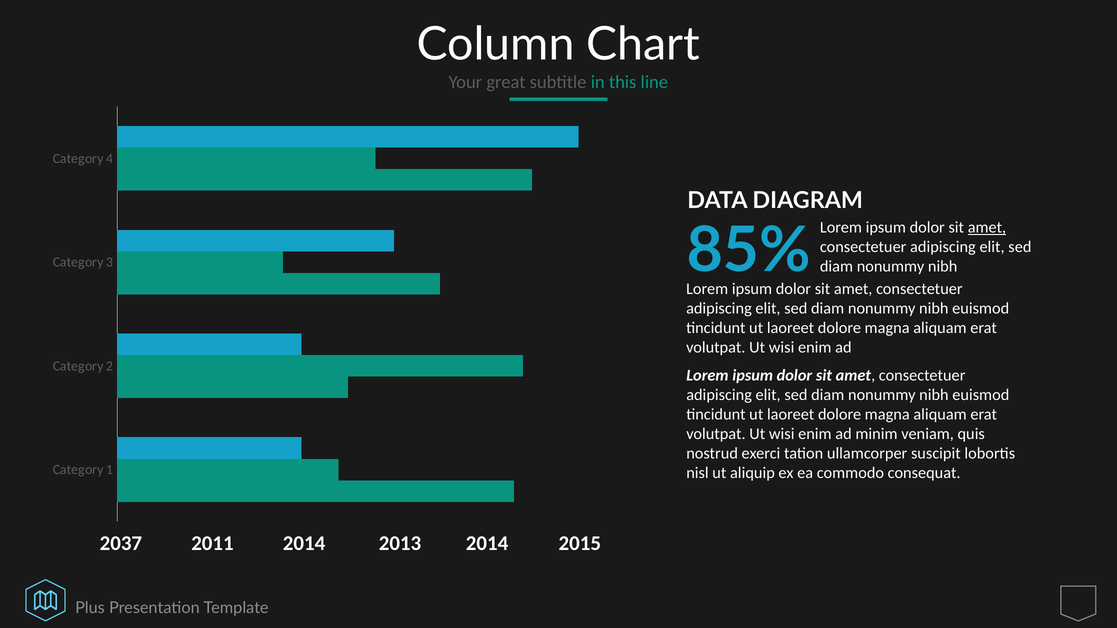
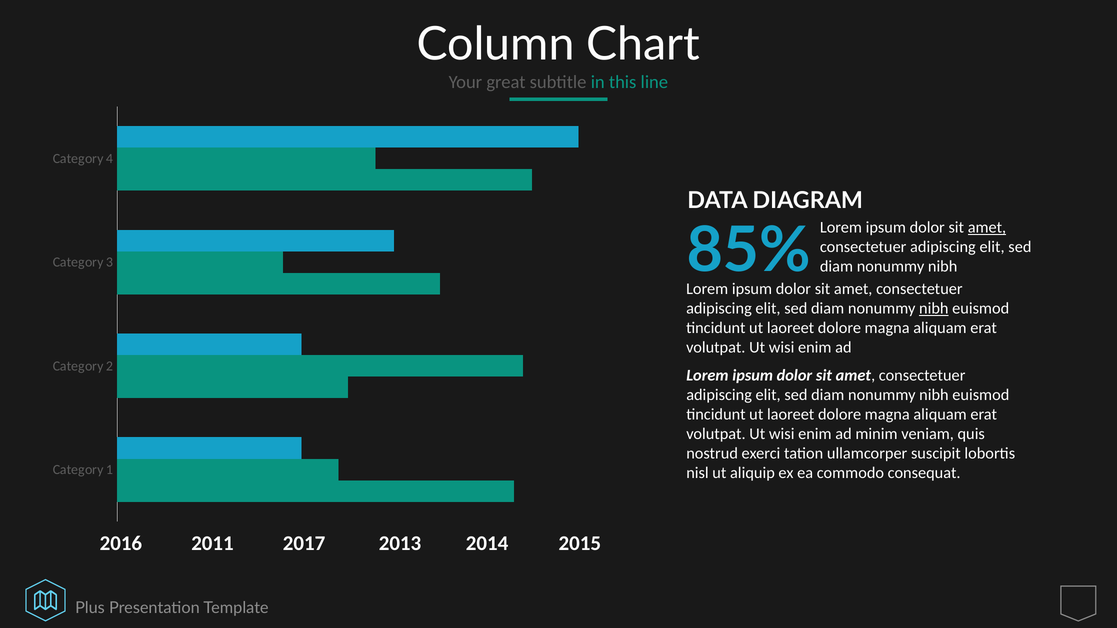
nibh at (934, 309) underline: none -> present
2037: 2037 -> 2016
2014 at (304, 543): 2014 -> 2017
